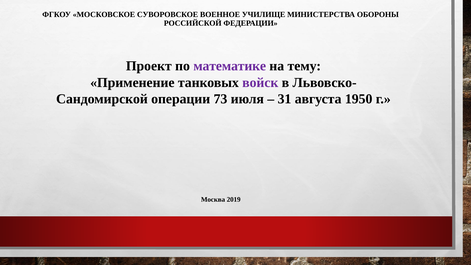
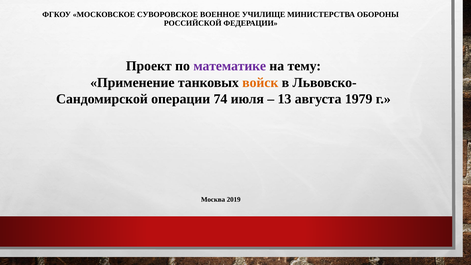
войск colour: purple -> orange
73: 73 -> 74
31: 31 -> 13
1950: 1950 -> 1979
